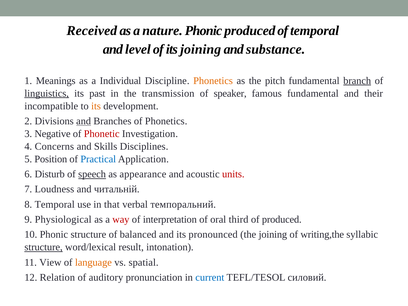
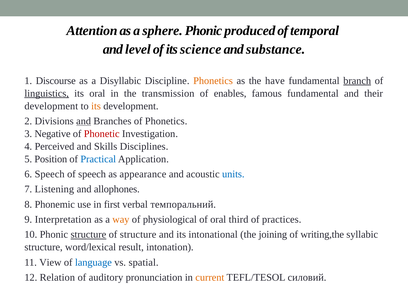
Received: Received -> Attention
nature: nature -> sphere
its joining: joining -> science
Meanings: Meanings -> Discourse
Individual: Individual -> Disyllabic
pitch: pitch -> have
its past: past -> oral
speaker: speaker -> enables
incompatible at (51, 106): incompatible -> development
Concerns: Concerns -> Perceived
6 Disturb: Disturb -> Speech
speech at (92, 174) underline: present -> none
units colour: red -> blue
Loudness: Loudness -> Listening
читальній: читальній -> allophones
8 Temporal: Temporal -> Phonemic
that: that -> first
Physiological: Physiological -> Interpretation
way colour: red -> orange
interpretation: interpretation -> physiological
of produced: produced -> practices
structure at (88, 235) underline: none -> present
of balanced: balanced -> structure
pronounced: pronounced -> intonational
structure at (44, 247) underline: present -> none
language colour: orange -> blue
current colour: blue -> orange
